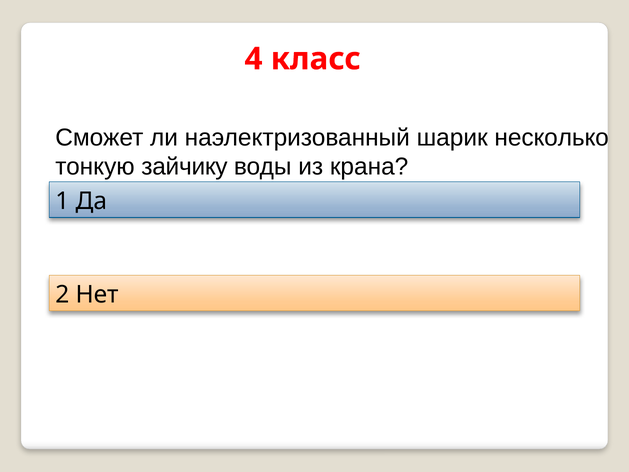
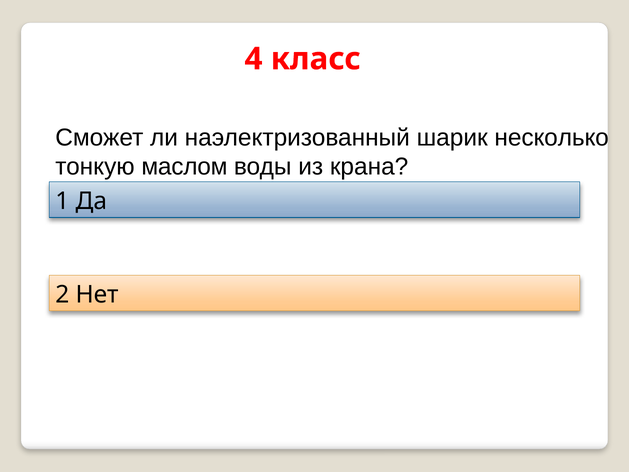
зайчику: зайчику -> маслом
